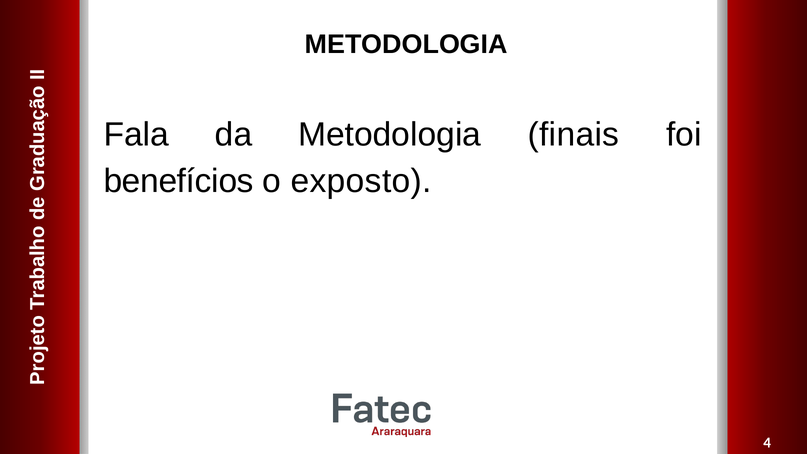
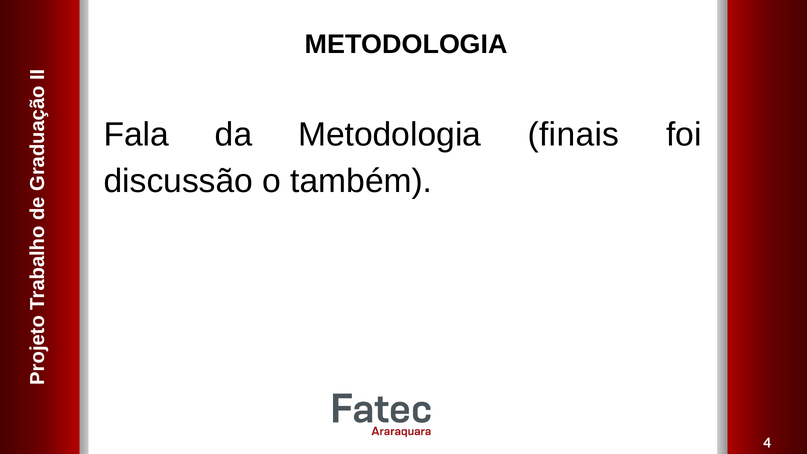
benefícios: benefícios -> discussão
exposto: exposto -> também
